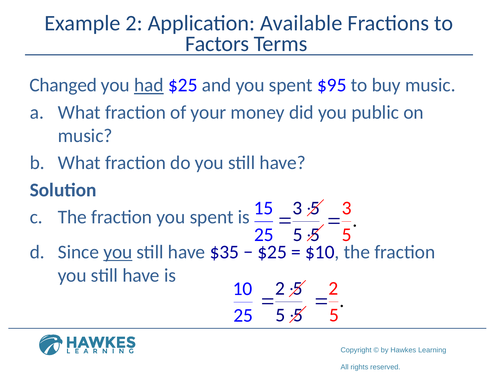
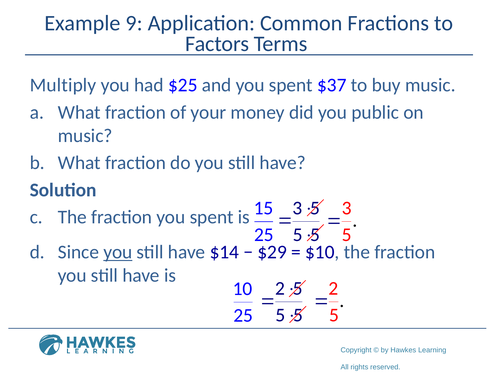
Example 2: 2 -> 9
Available: Available -> Common
Changed: Changed -> Multiply
had underline: present -> none
$95: $95 -> $37
$35: $35 -> $14
$25 at (272, 252): $25 -> $29
